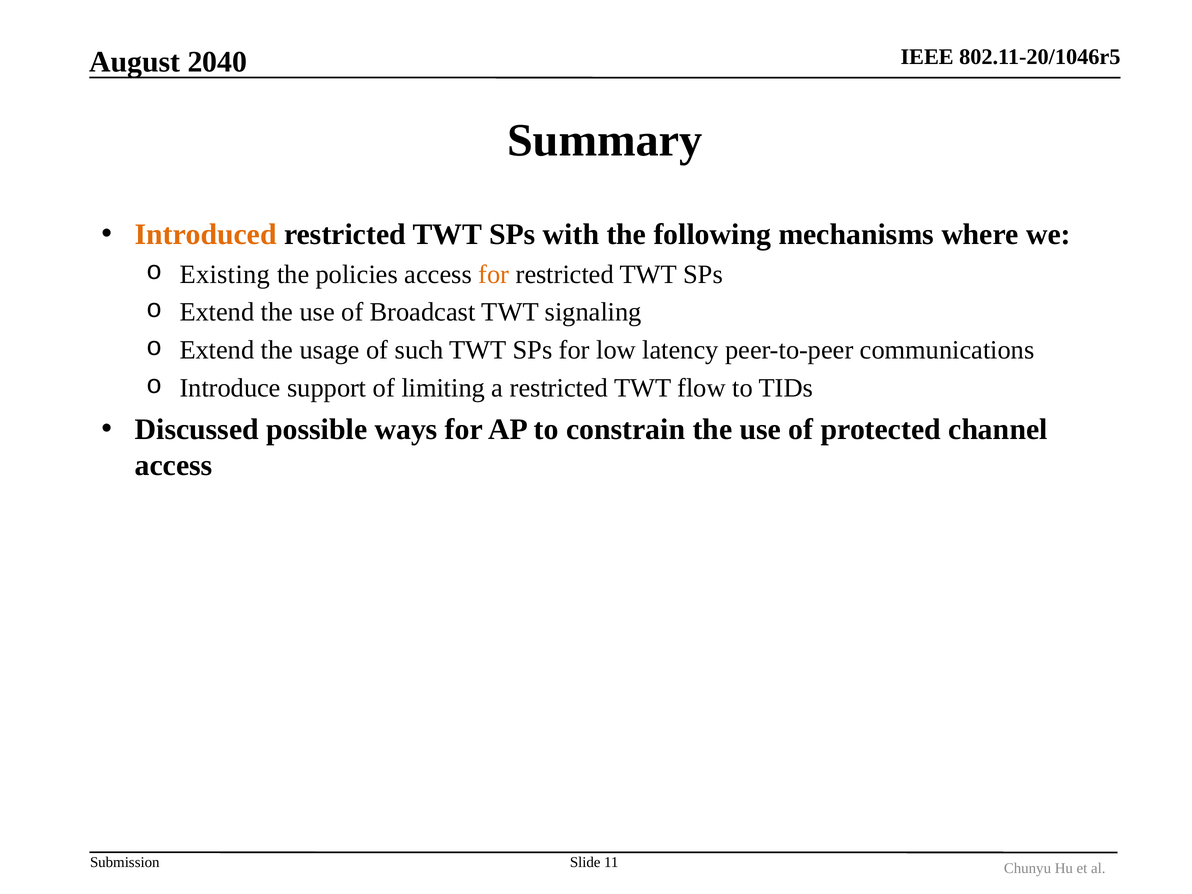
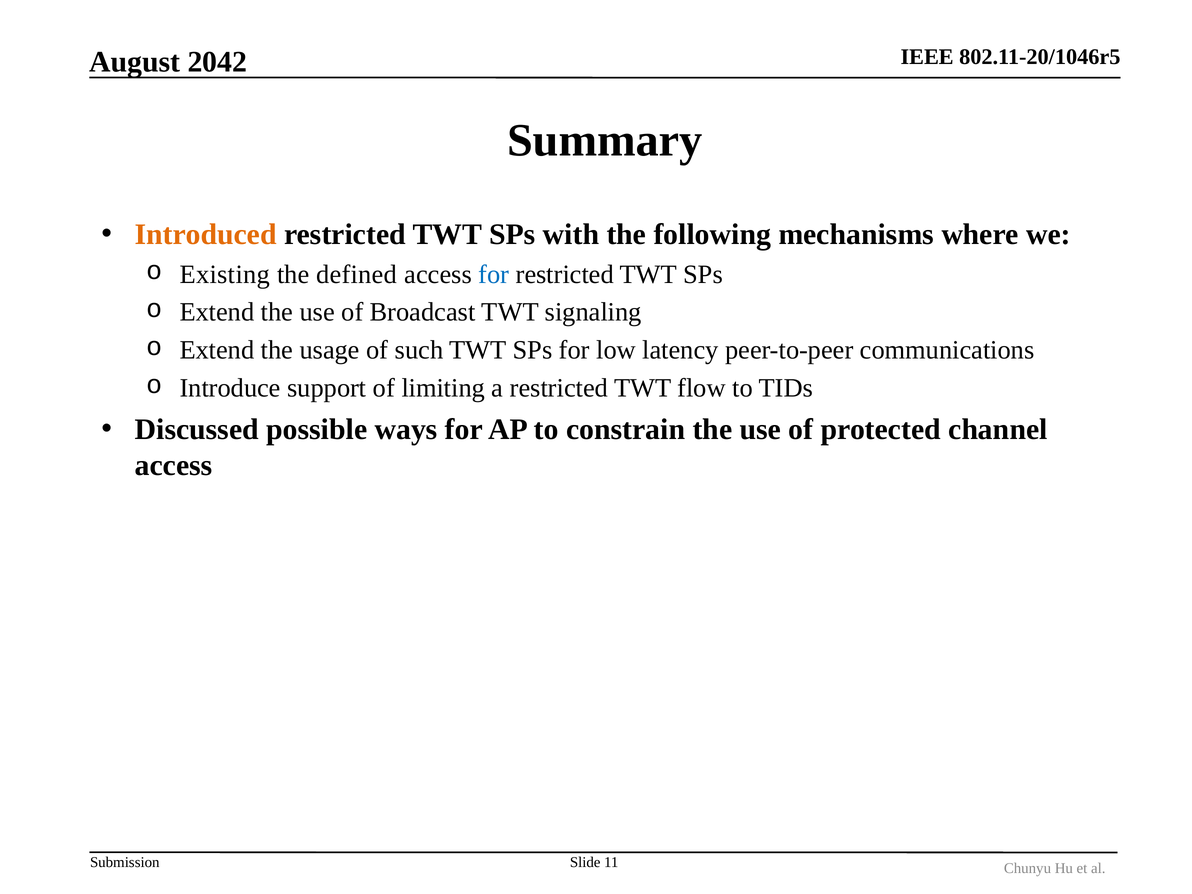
2040: 2040 -> 2042
policies: policies -> defined
for at (494, 274) colour: orange -> blue
